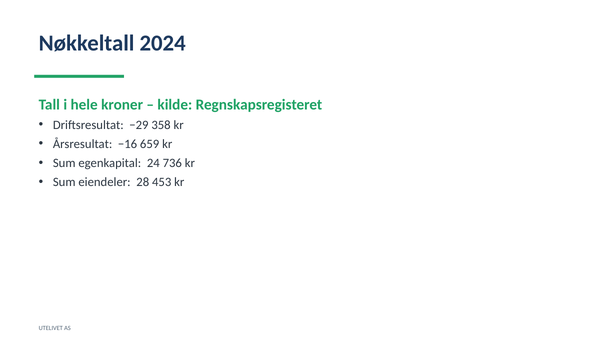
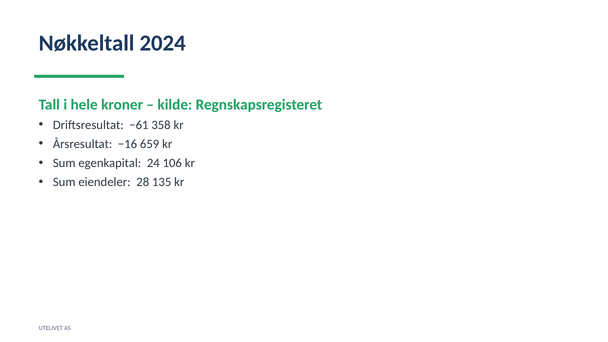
−29: −29 -> −61
736: 736 -> 106
453: 453 -> 135
